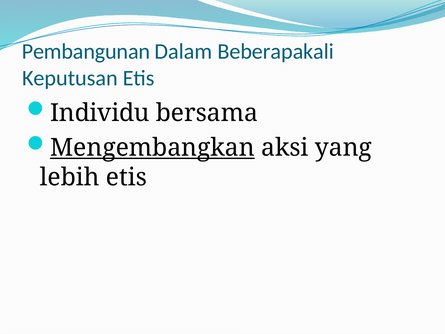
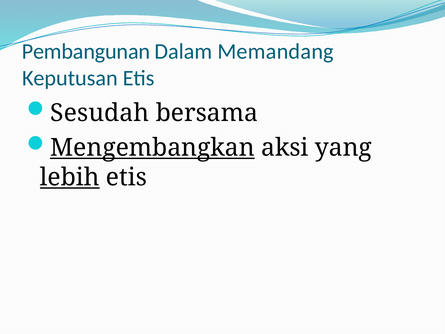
Beberapakali: Beberapakali -> Memandang
Individu: Individu -> Sesudah
lebih underline: none -> present
